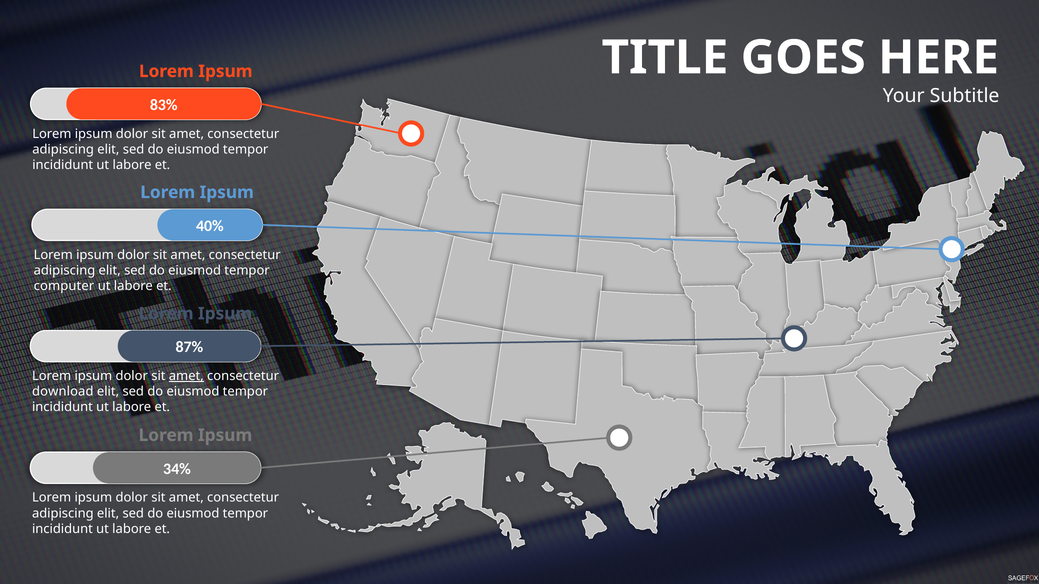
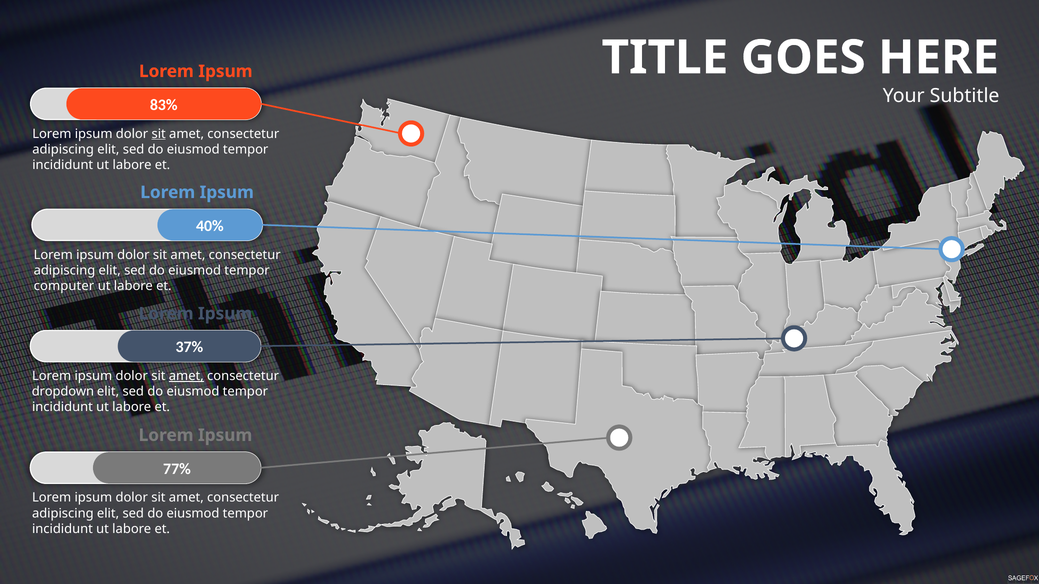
sit at (159, 134) underline: none -> present
87%: 87% -> 37%
download: download -> dropdown
34%: 34% -> 77%
